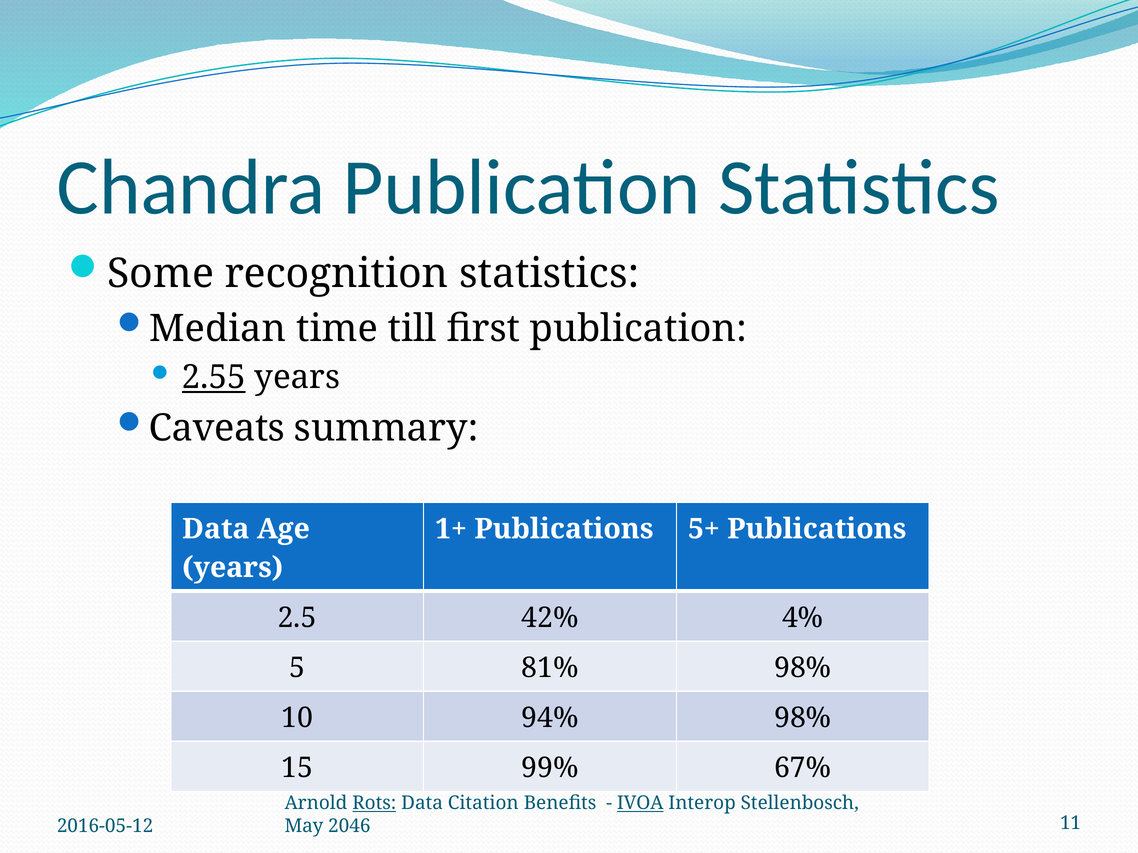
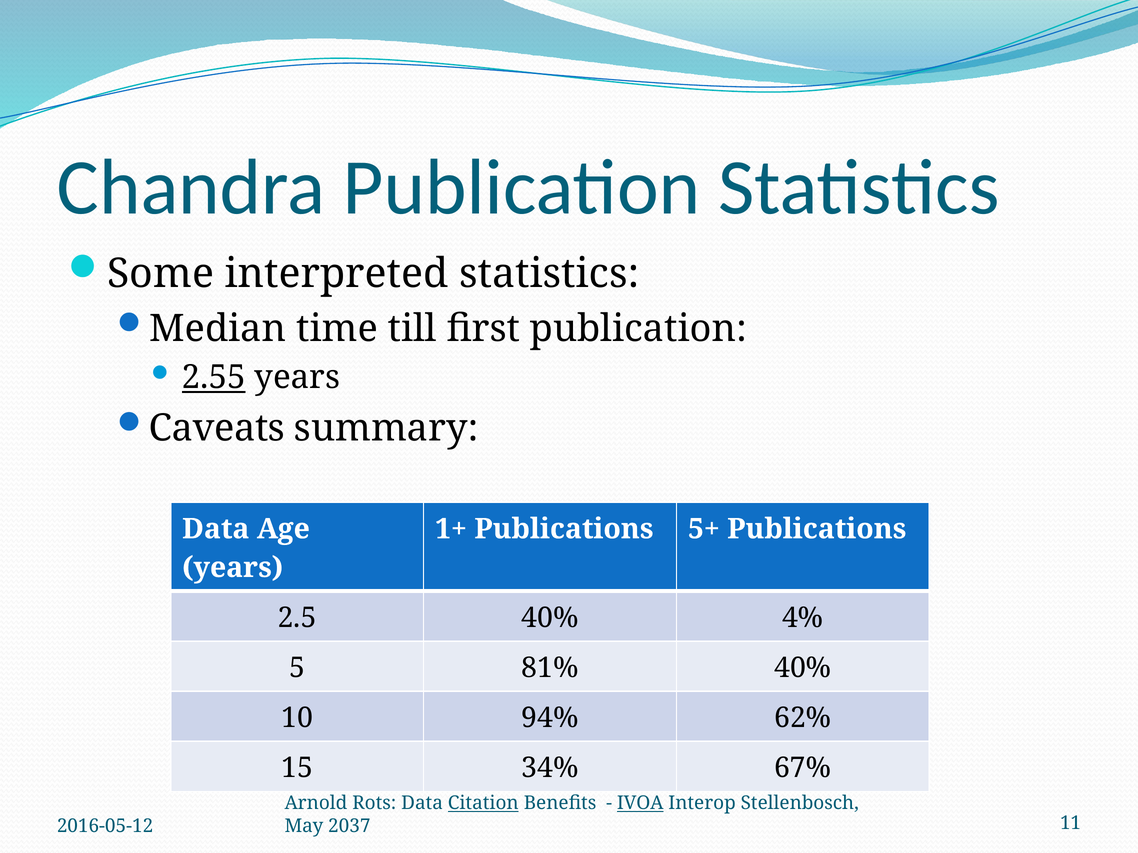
recognition: recognition -> interpreted
2.5 42%: 42% -> 40%
81% 98%: 98% -> 40%
94% 98%: 98% -> 62%
99%: 99% -> 34%
Rots underline: present -> none
Citation underline: none -> present
2046: 2046 -> 2037
